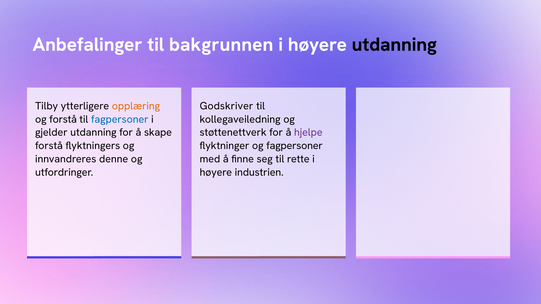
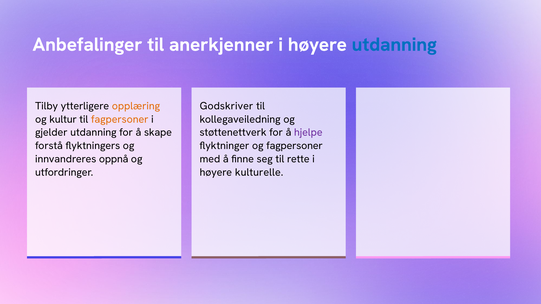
bakgrunnen: bakgrunnen -> anerkjenner
utdanning at (394, 45) colour: black -> blue
og forstå: forstå -> kultur
fagpersoner at (120, 119) colour: blue -> orange
denne: denne -> oppnå
industrien: industrien -> kulturelle
